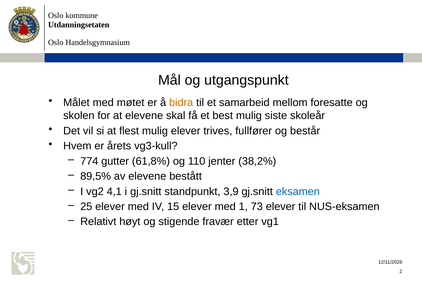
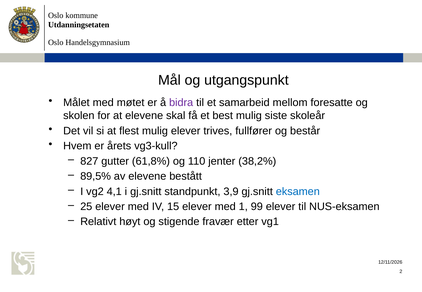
bidra colour: orange -> purple
774: 774 -> 827
73: 73 -> 99
